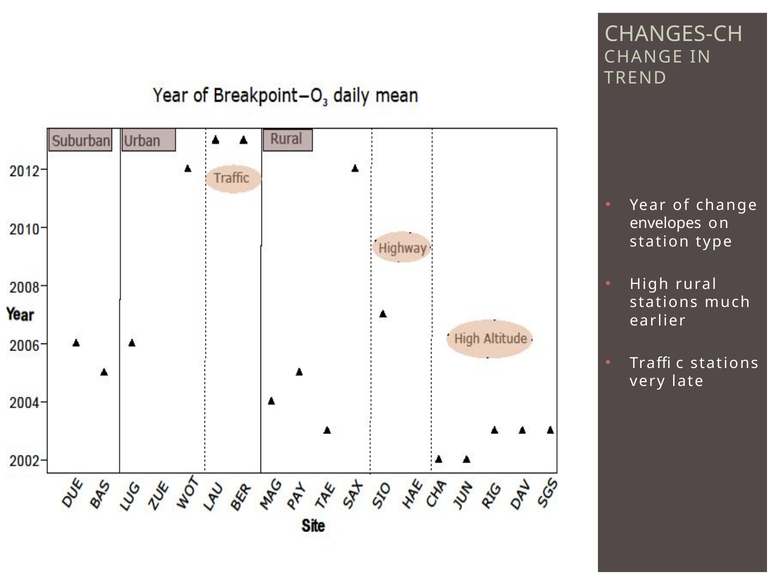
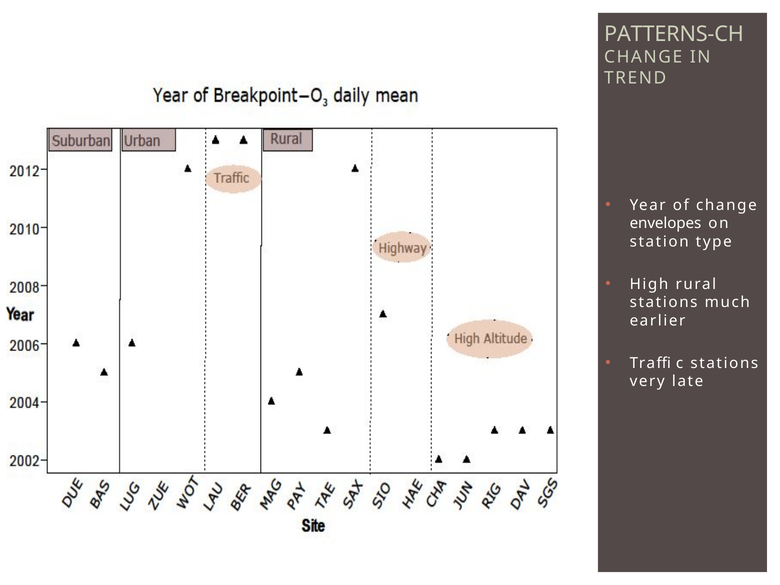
CHANGES-CH: CHANGES-CH -> PATTERNS-CH
